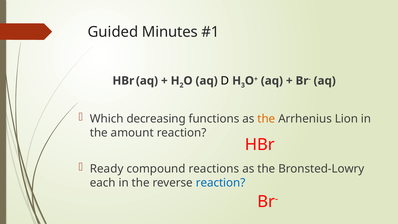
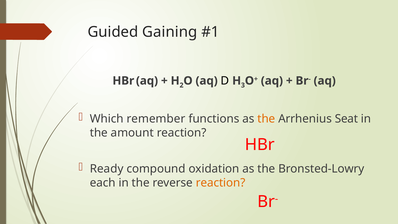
Minutes: Minutes -> Gaining
decreasing: decreasing -> remember
Lion: Lion -> Seat
reactions: reactions -> oxidation
reaction at (221, 183) colour: blue -> orange
